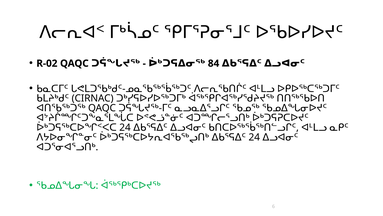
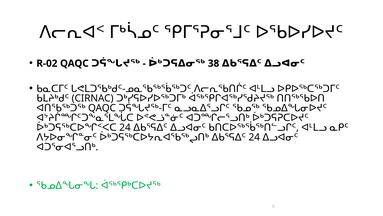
84: 84 -> 38
